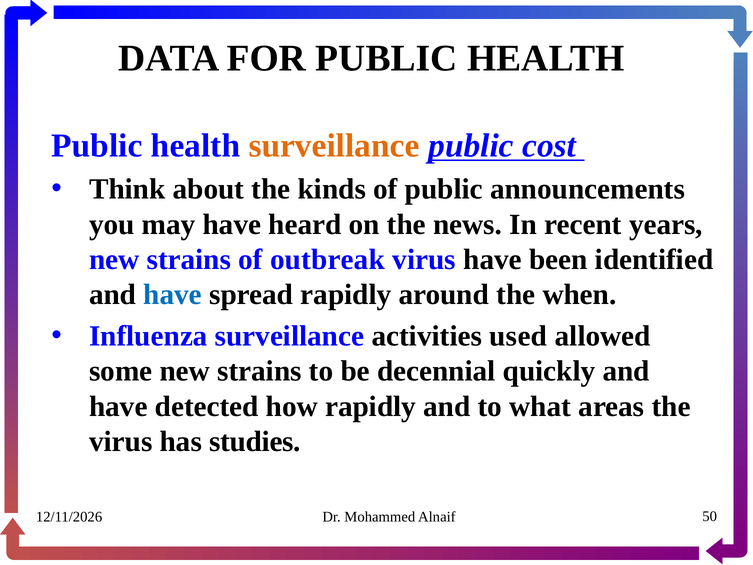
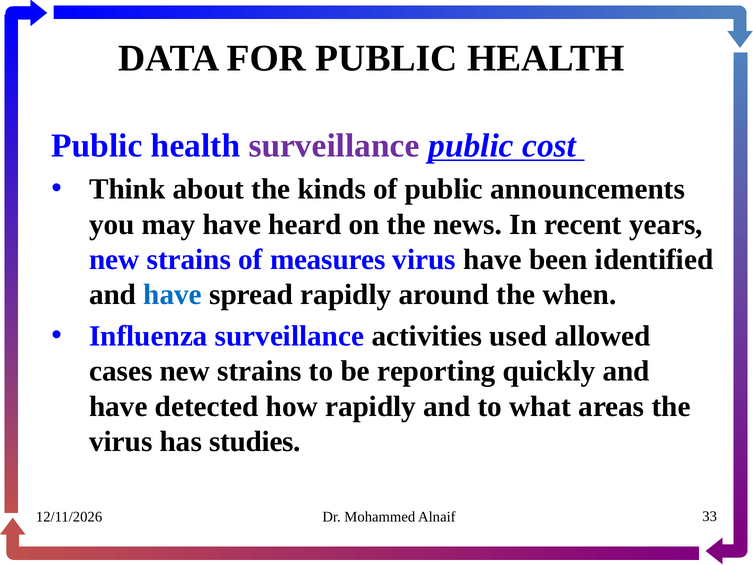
surveillance at (334, 145) colour: orange -> purple
outbreak: outbreak -> measures
some: some -> cases
decennial: decennial -> reporting
50: 50 -> 33
